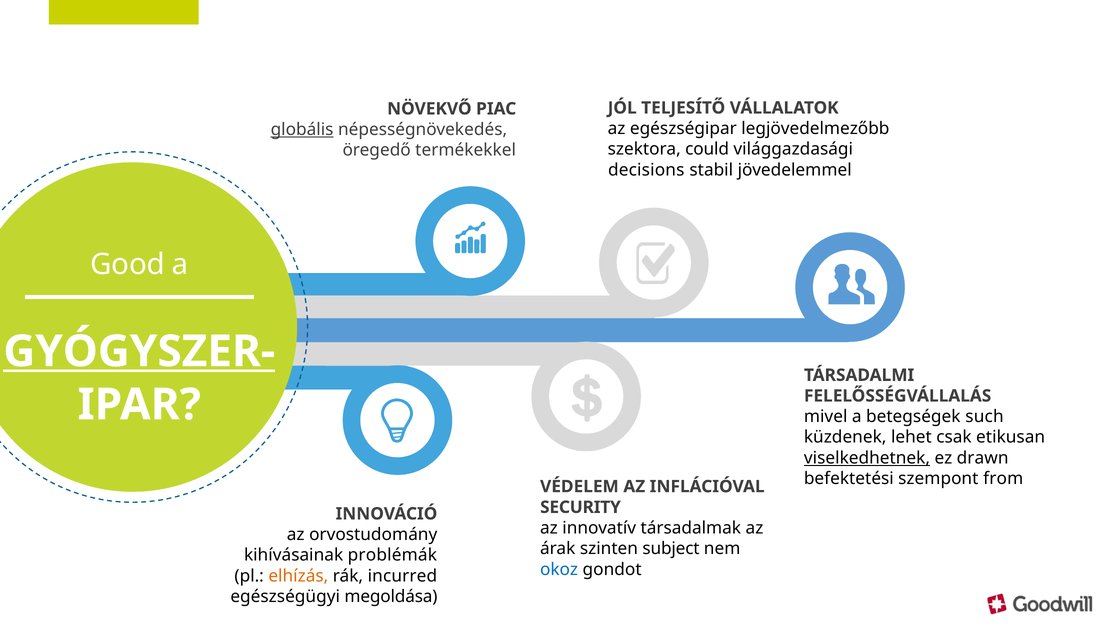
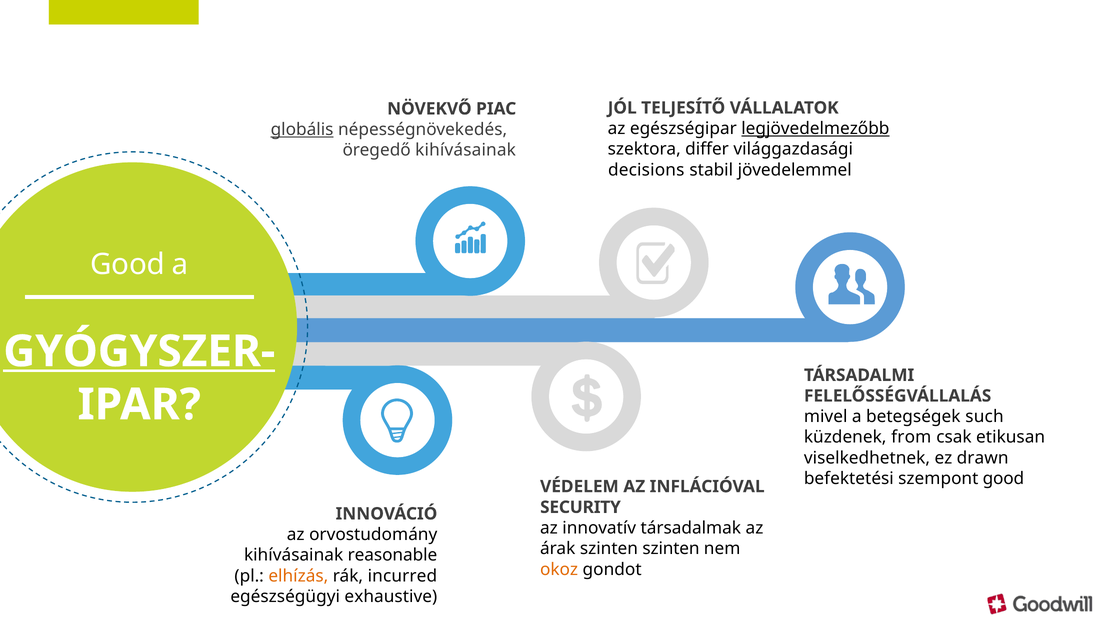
legjövedelmezőbb underline: none -> present
could: could -> differ
öregedő termékekkel: termékekkel -> kihívásainak
lehet: lehet -> from
viselkedhetnek underline: present -> none
szempont from: from -> good
szinten subject: subject -> szinten
problémák: problémák -> reasonable
okoz colour: blue -> orange
megoldása: megoldása -> exhaustive
